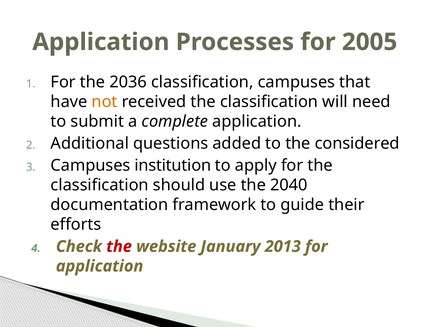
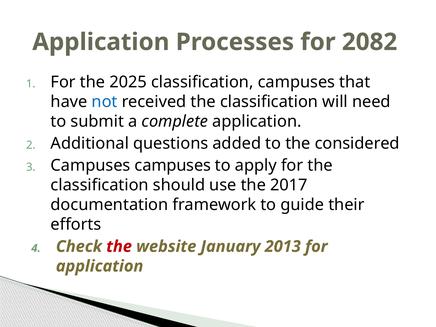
2005: 2005 -> 2082
2036: 2036 -> 2025
not colour: orange -> blue
Campuses institution: institution -> campuses
2040: 2040 -> 2017
